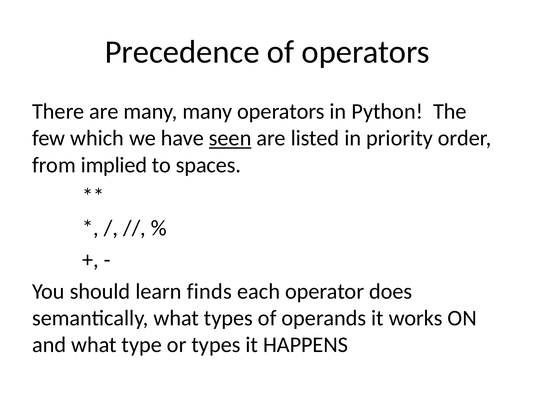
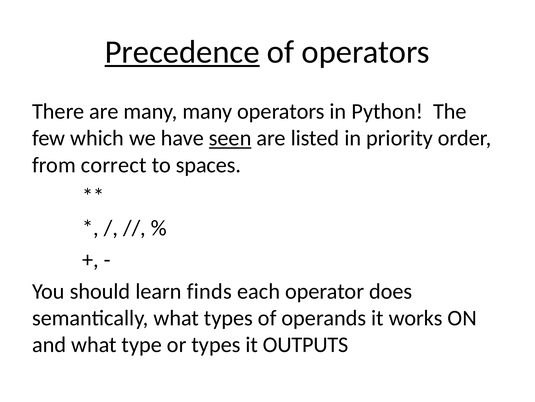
Precedence underline: none -> present
implied: implied -> correct
HAPPENS: HAPPENS -> OUTPUTS
